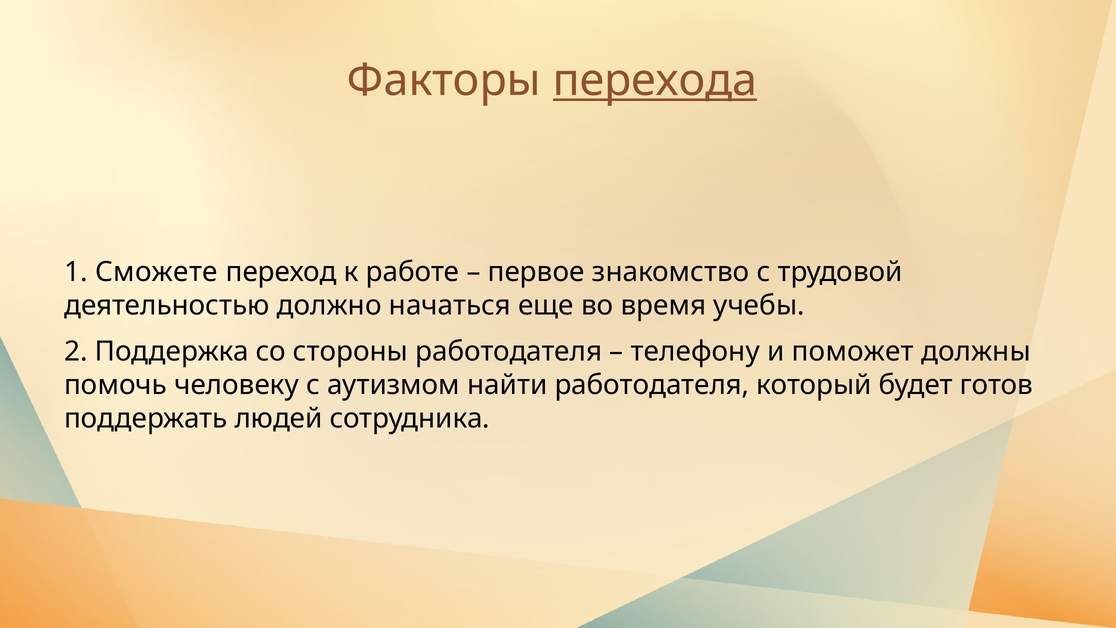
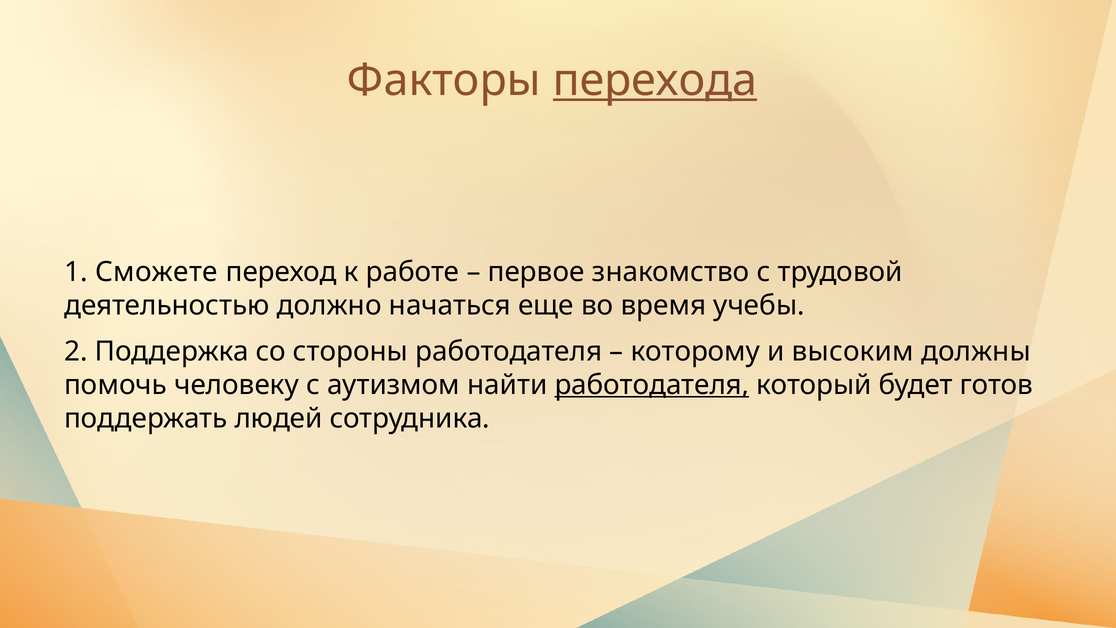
телефону: телефону -> которому
поможет: поможет -> высоким
работодателя at (652, 385) underline: none -> present
